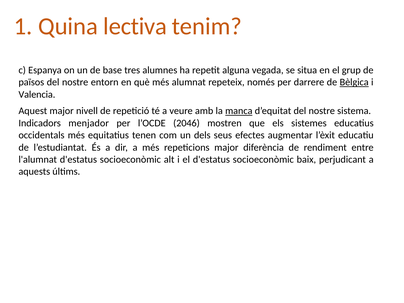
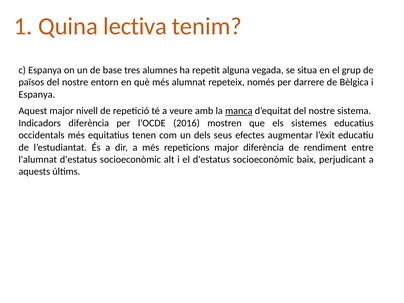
Bèlgica underline: present -> none
Valencia at (37, 94): Valencia -> Espanya
Indicadors menjador: menjador -> diferència
2046: 2046 -> 2016
